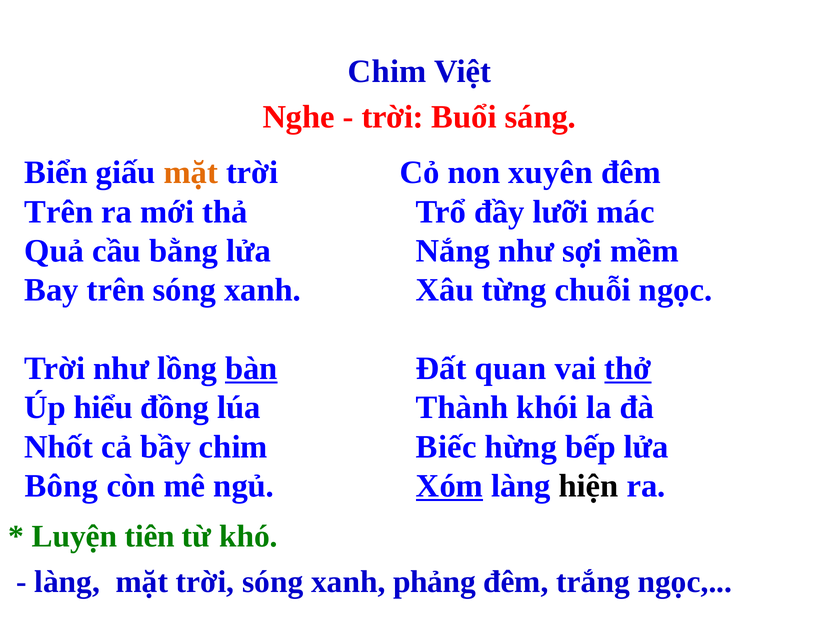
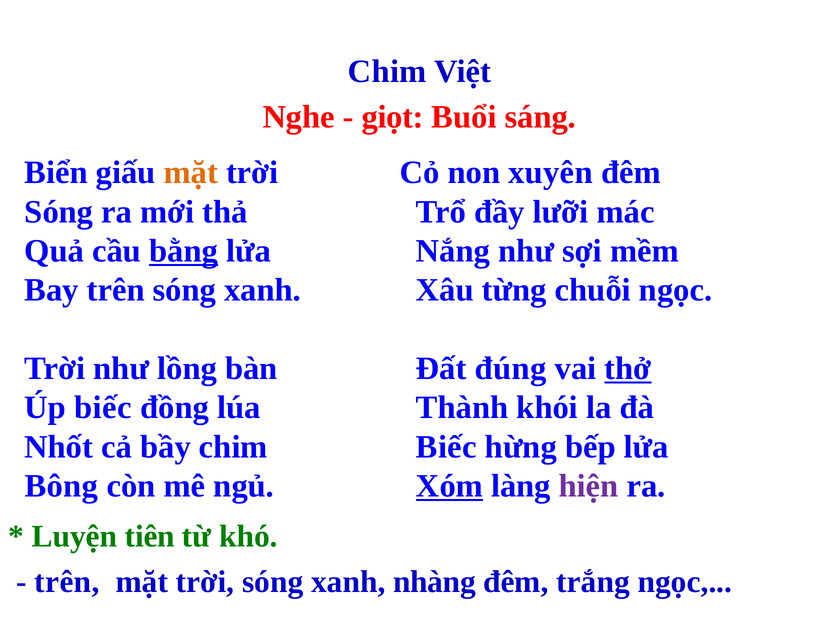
trời at (393, 117): trời -> giọt
Trên at (59, 212): Trên -> Sóng
bằng underline: none -> present
bàn underline: present -> none
quan: quan -> đúng
Úp hiểu: hiểu -> biếc
hiện colour: black -> purple
làng at (67, 582): làng -> trên
phảng: phảng -> nhàng
